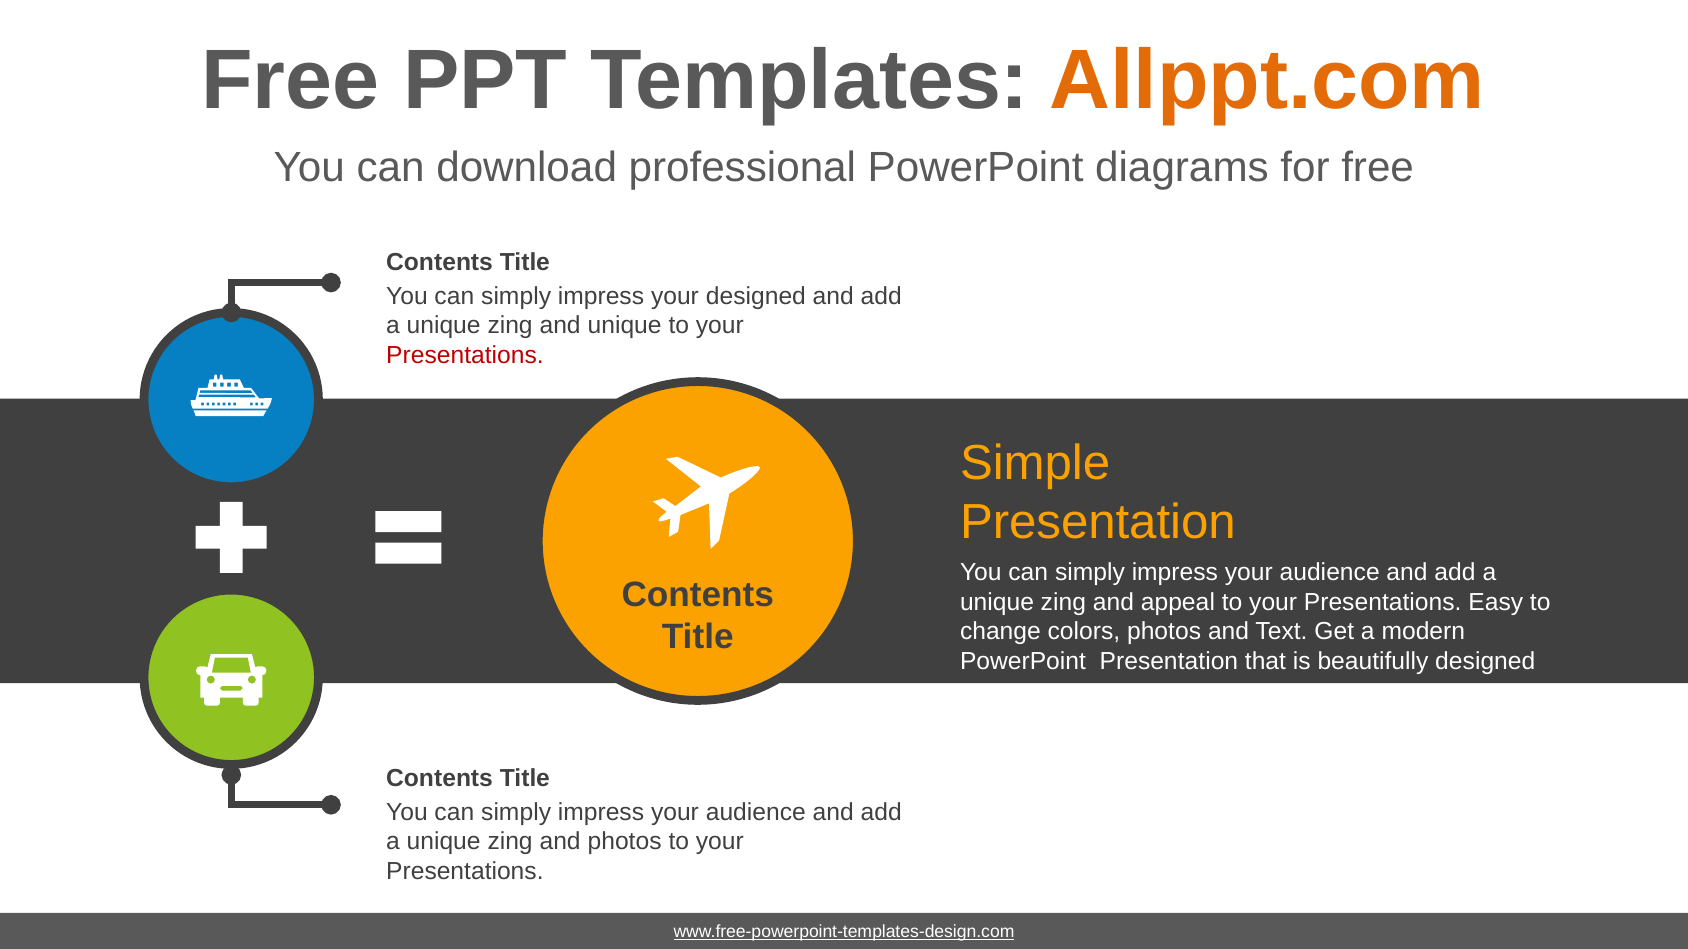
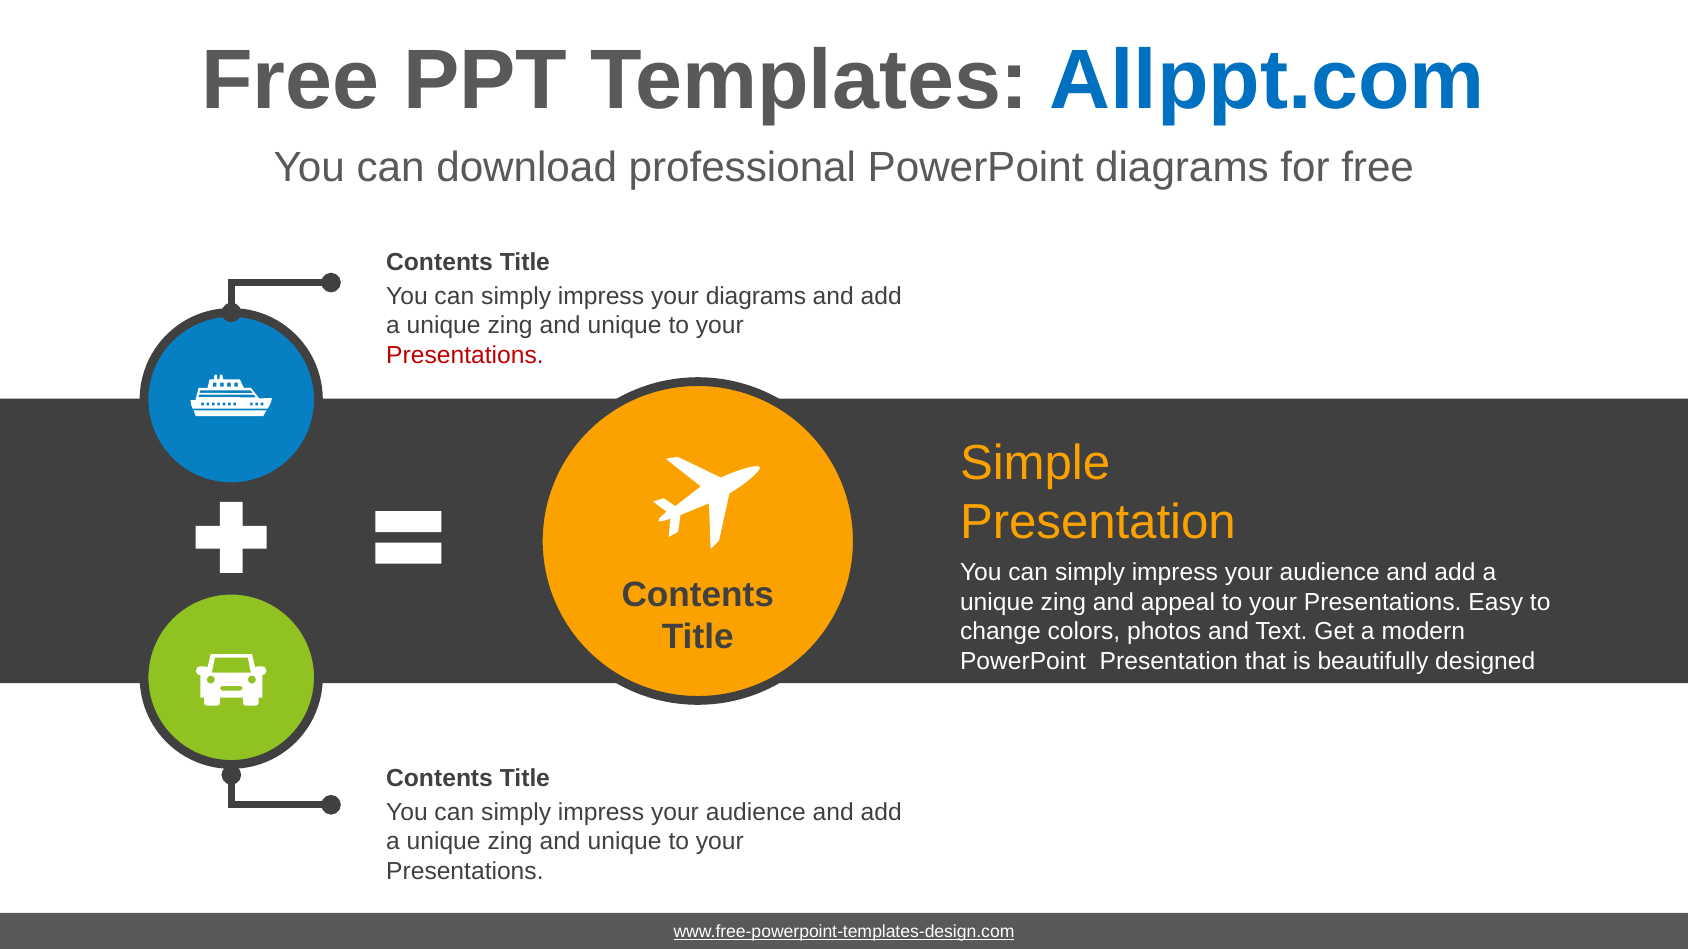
Allppt.com colour: orange -> blue
your designed: designed -> diagrams
photos at (625, 842): photos -> unique
